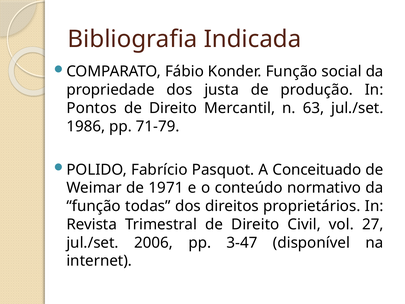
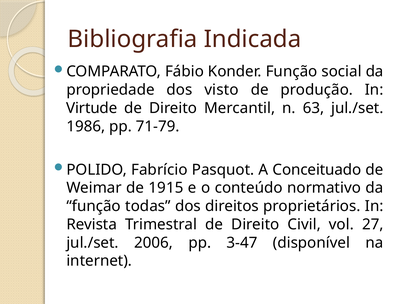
justa: justa -> visto
Pontos: Pontos -> Virtude
1971: 1971 -> 1915
